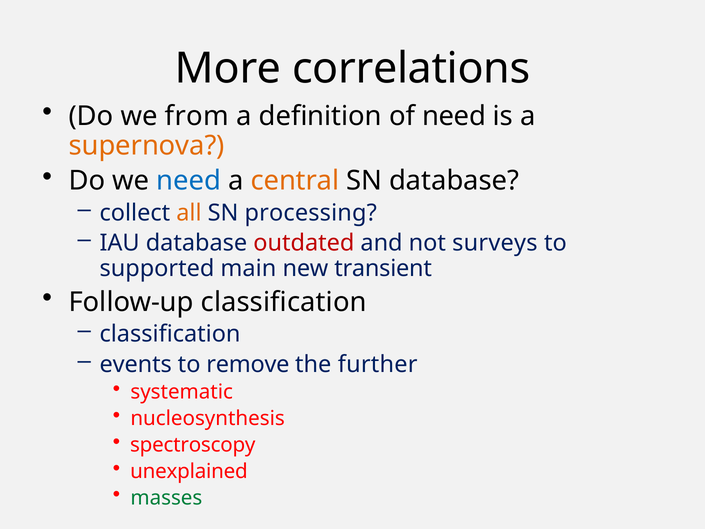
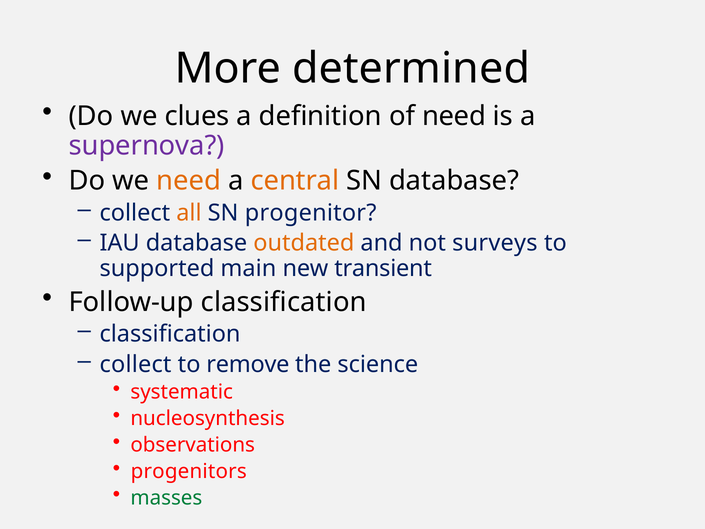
correlations: correlations -> determined
from: from -> clues
supernova colour: orange -> purple
need at (189, 181) colour: blue -> orange
processing: processing -> progenitor
outdated colour: red -> orange
events at (136, 364): events -> collect
further: further -> science
spectroscopy: spectroscopy -> observations
unexplained: unexplained -> progenitors
